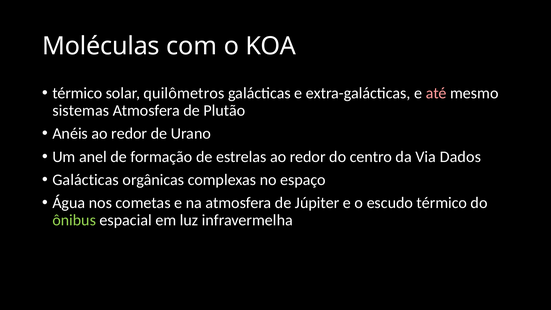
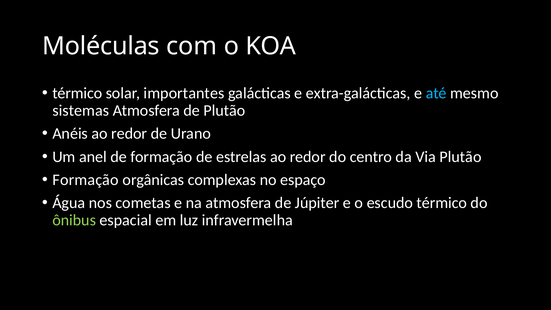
quilômetros: quilômetros -> importantes
até colour: pink -> light blue
Via Dados: Dados -> Plutão
Galácticas at (86, 180): Galácticas -> Formação
